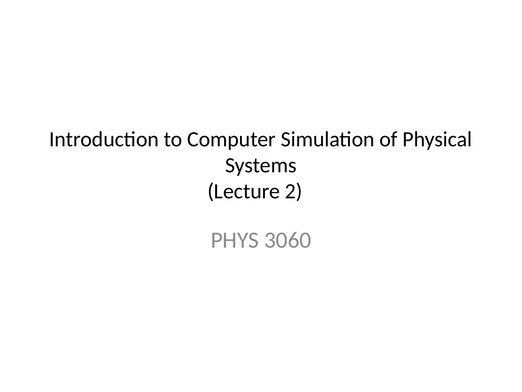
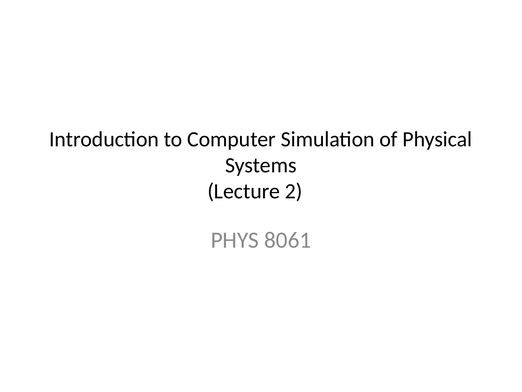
3060: 3060 -> 8061
